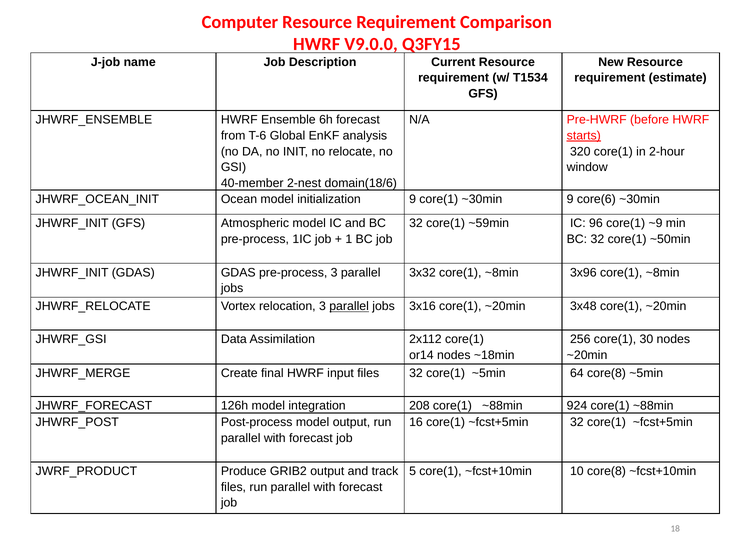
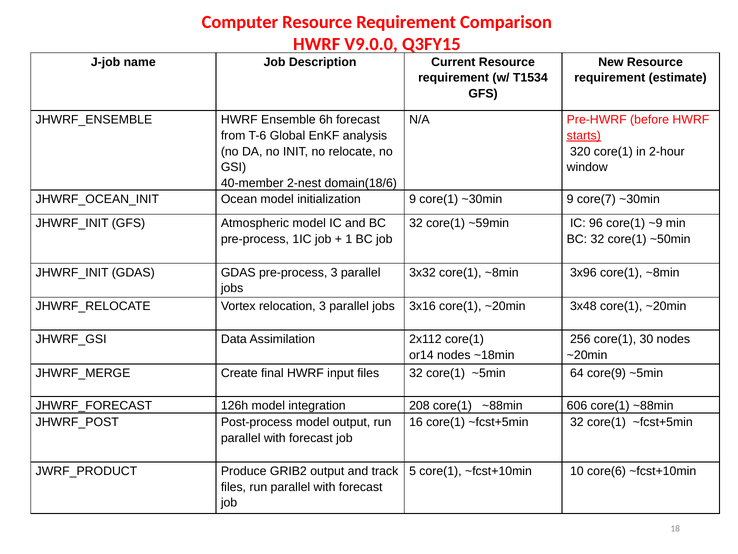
core(6: core(6 -> core(7
parallel at (349, 306) underline: present -> none
64 core(8: core(8 -> core(9
924: 924 -> 606
10 core(8: core(8 -> core(6
